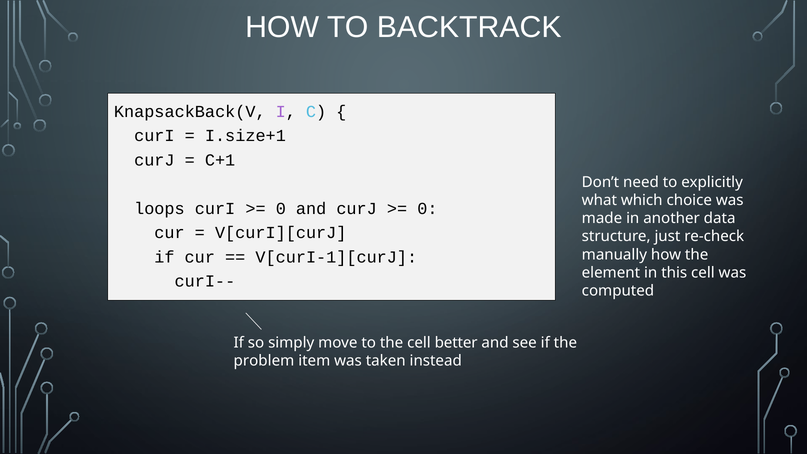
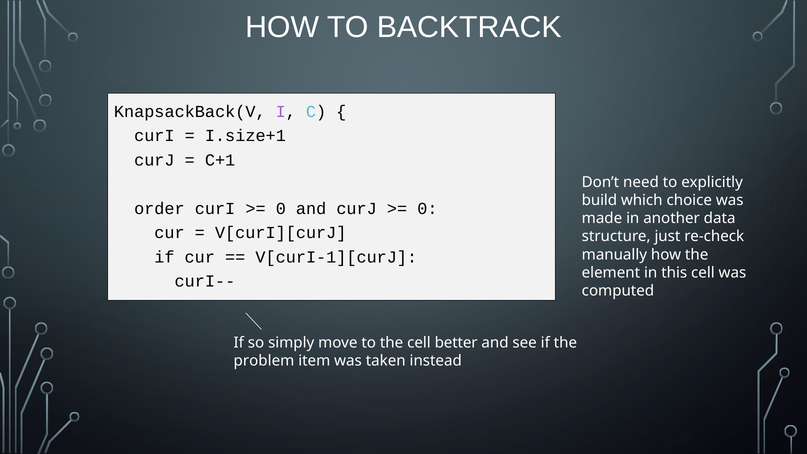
what: what -> build
loops: loops -> order
